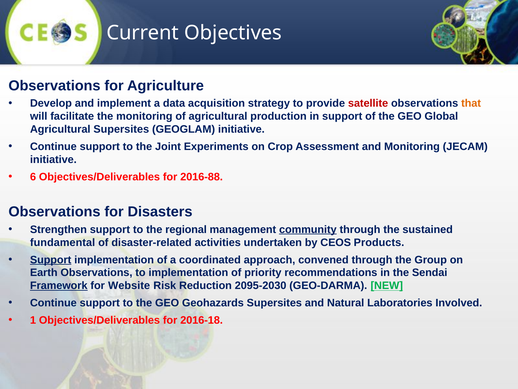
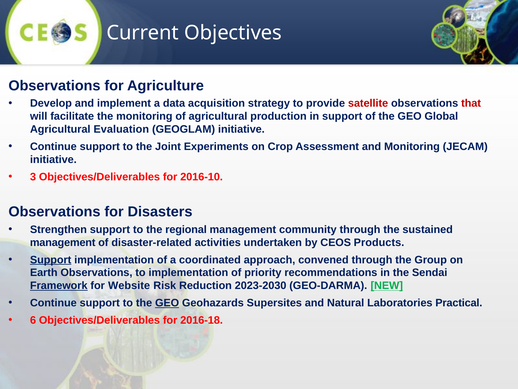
that colour: orange -> red
Agricultural Supersites: Supersites -> Evaluation
6: 6 -> 3
2016-88: 2016-88 -> 2016-10
community underline: present -> none
fundamental at (63, 242): fundamental -> management
2095-2030: 2095-2030 -> 2023-2030
GEO at (167, 303) underline: none -> present
Involved: Involved -> Practical
1: 1 -> 6
